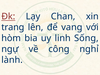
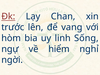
trang: trang -> trước
công: công -> hiểm
lành: lành -> ngời
